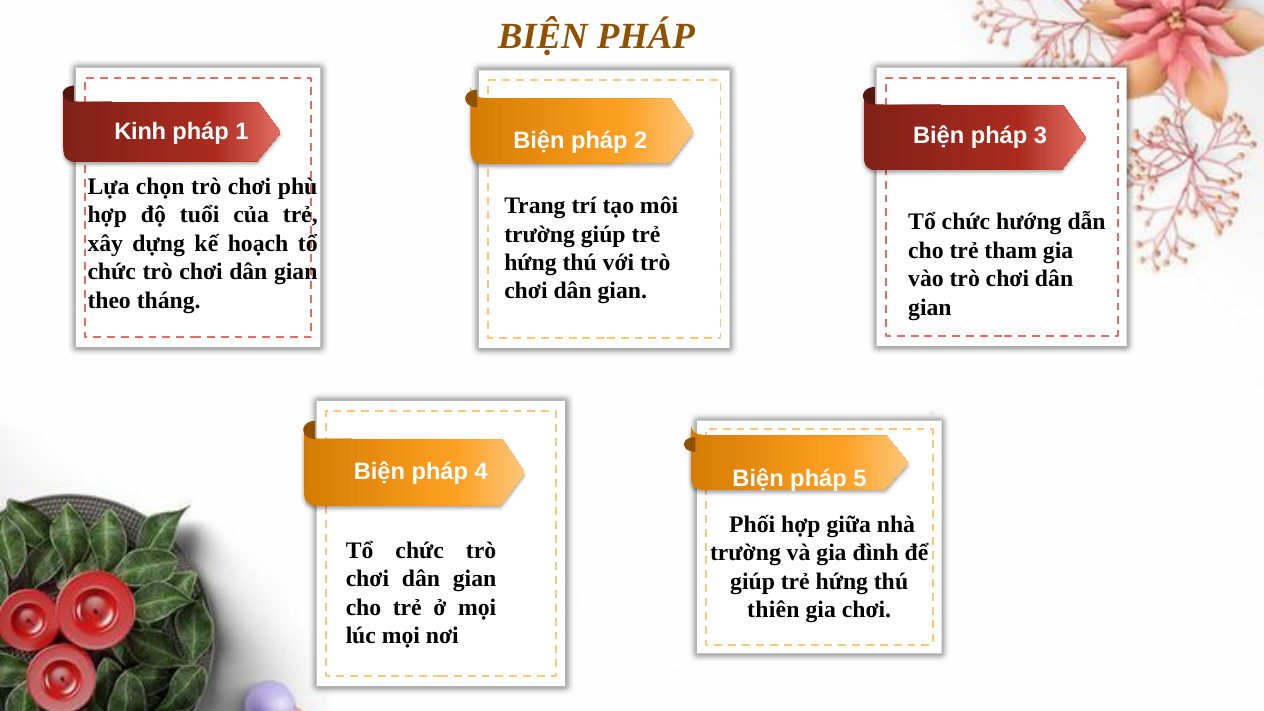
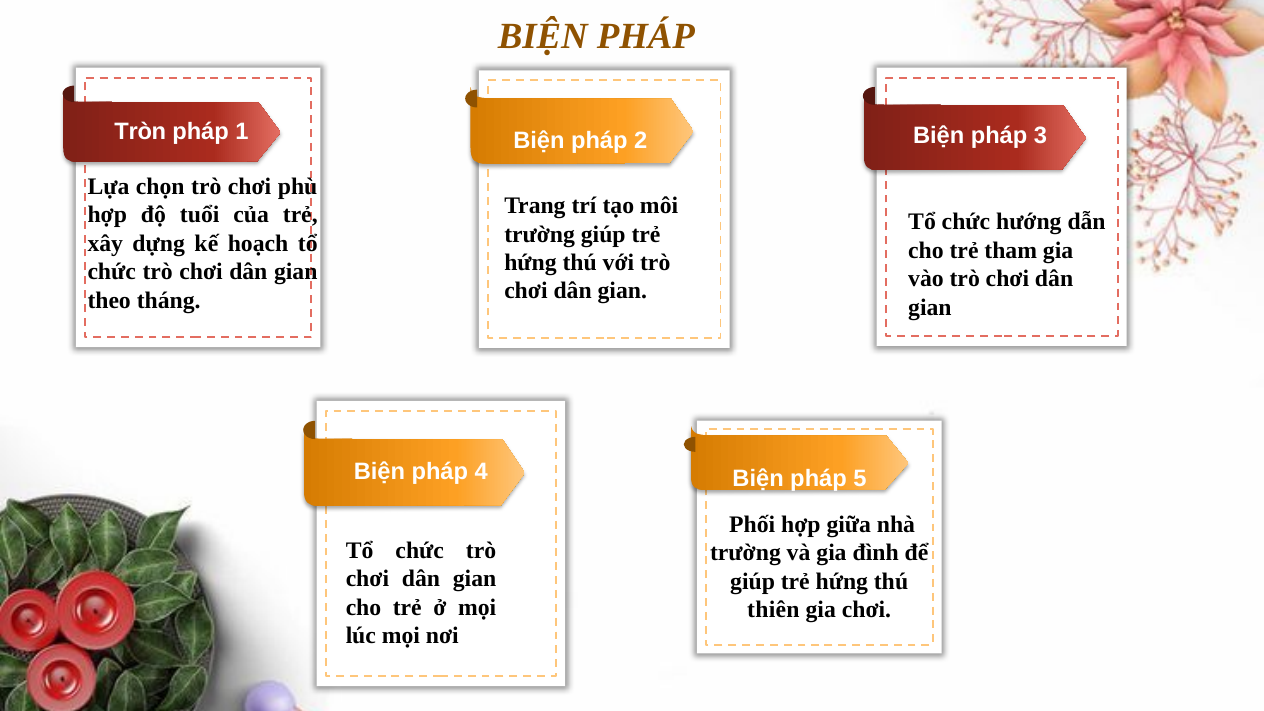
Kinh: Kinh -> Tròn
